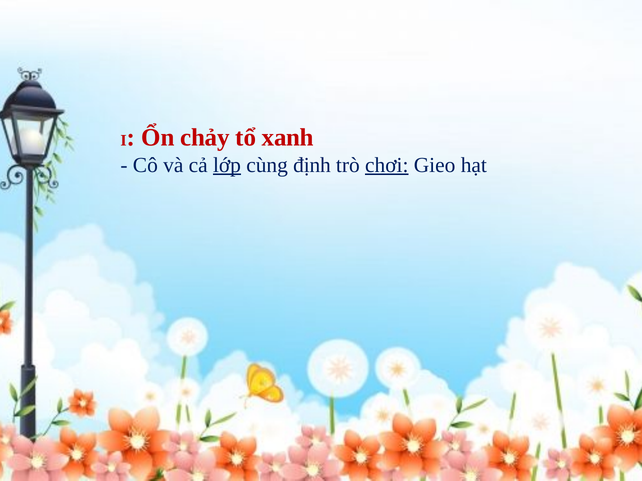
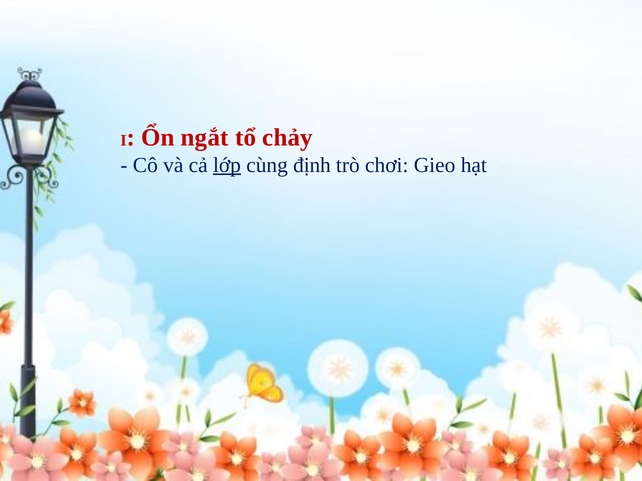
chảy: chảy -> ngắt
xanh: xanh -> chảy
chơi underline: present -> none
